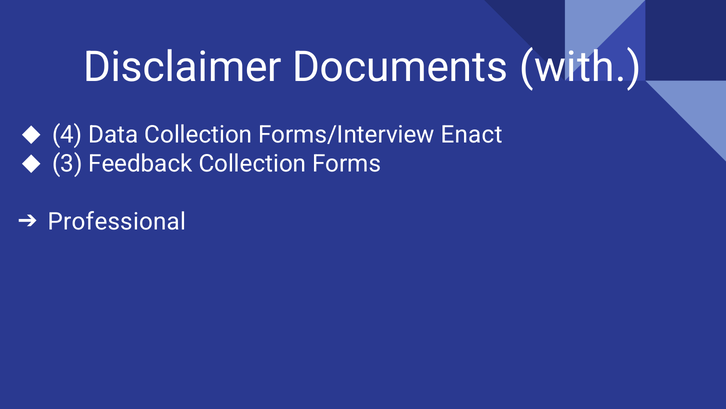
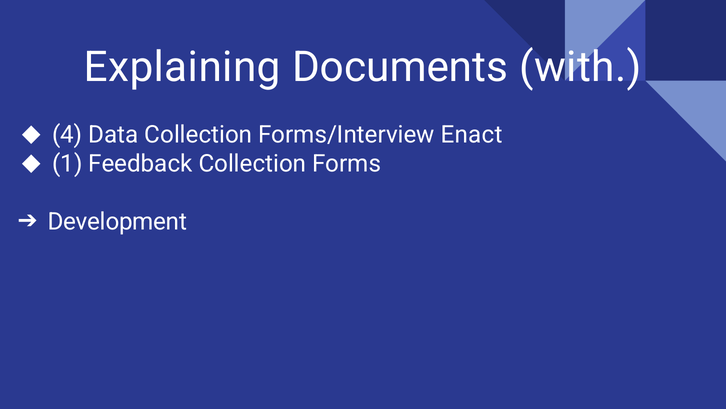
Disclaimer: Disclaimer -> Explaining
3: 3 -> 1
Professional: Professional -> Development
